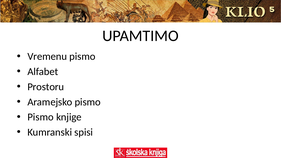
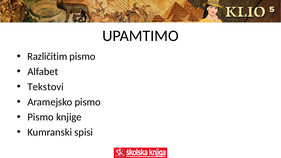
Vremenu: Vremenu -> Različitim
Prostoru: Prostoru -> Tekstovi
